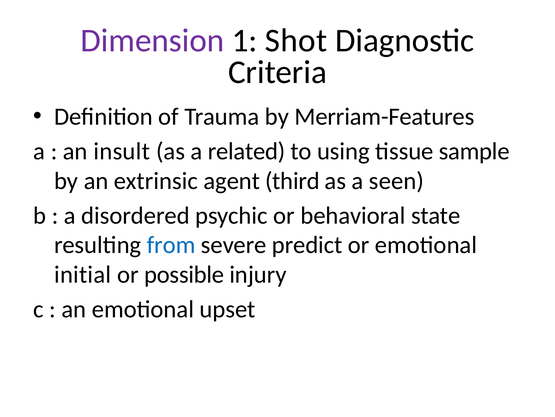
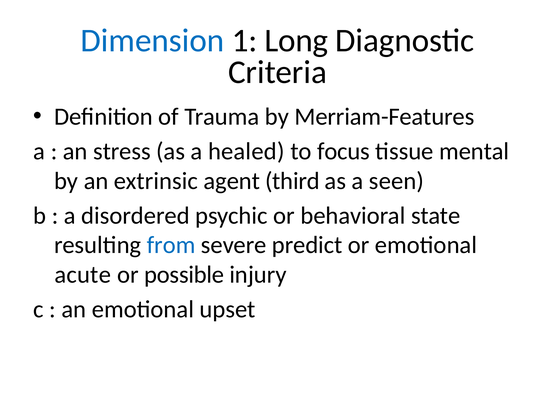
Dimension colour: purple -> blue
Shot: Shot -> Long
insult: insult -> stress
related: related -> healed
using: using -> focus
sample: sample -> mental
initial: initial -> acute
